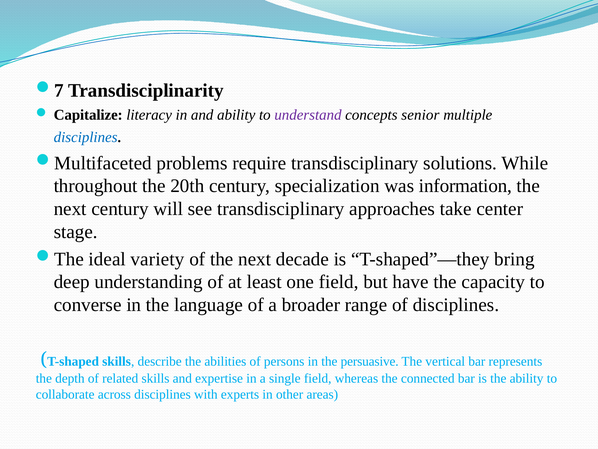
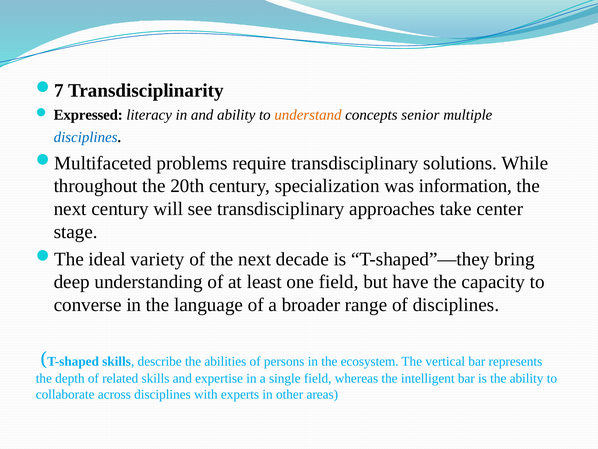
Capitalize: Capitalize -> Expressed
understand colour: purple -> orange
persuasive: persuasive -> ecosystem
connected: connected -> intelligent
